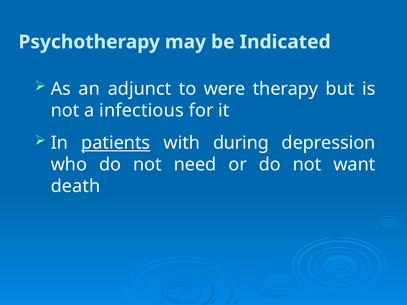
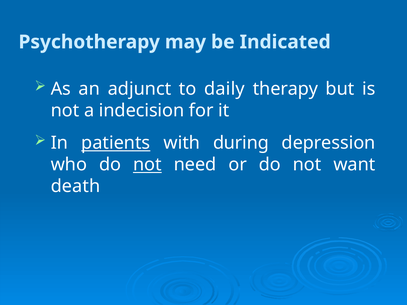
were: were -> daily
infectious: infectious -> indecision
not at (147, 165) underline: none -> present
